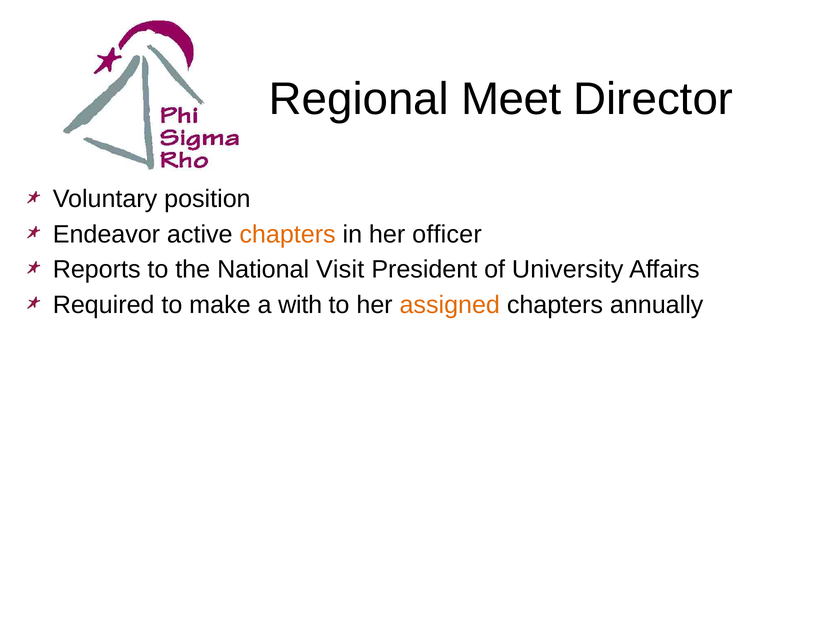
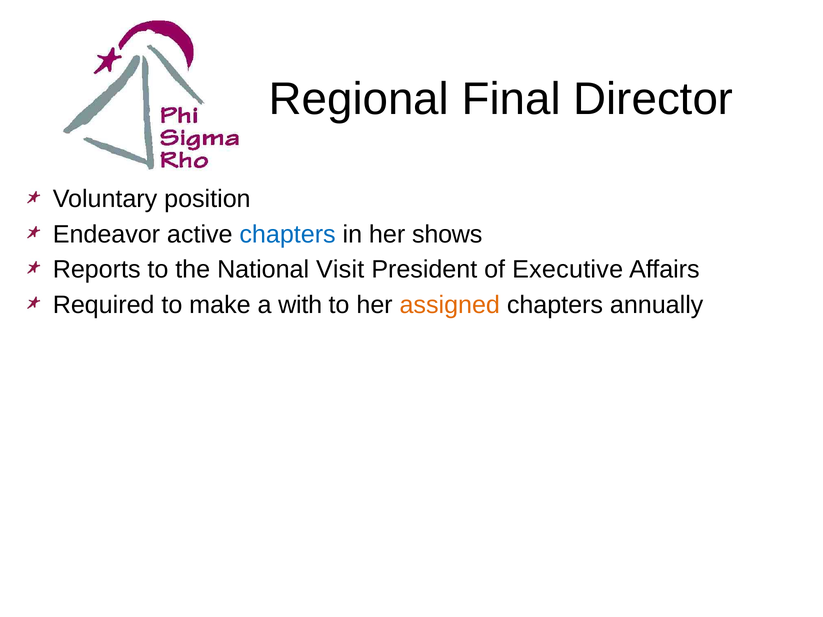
Meet: Meet -> Final
chapters at (288, 234) colour: orange -> blue
officer: officer -> shows
University: University -> Executive
